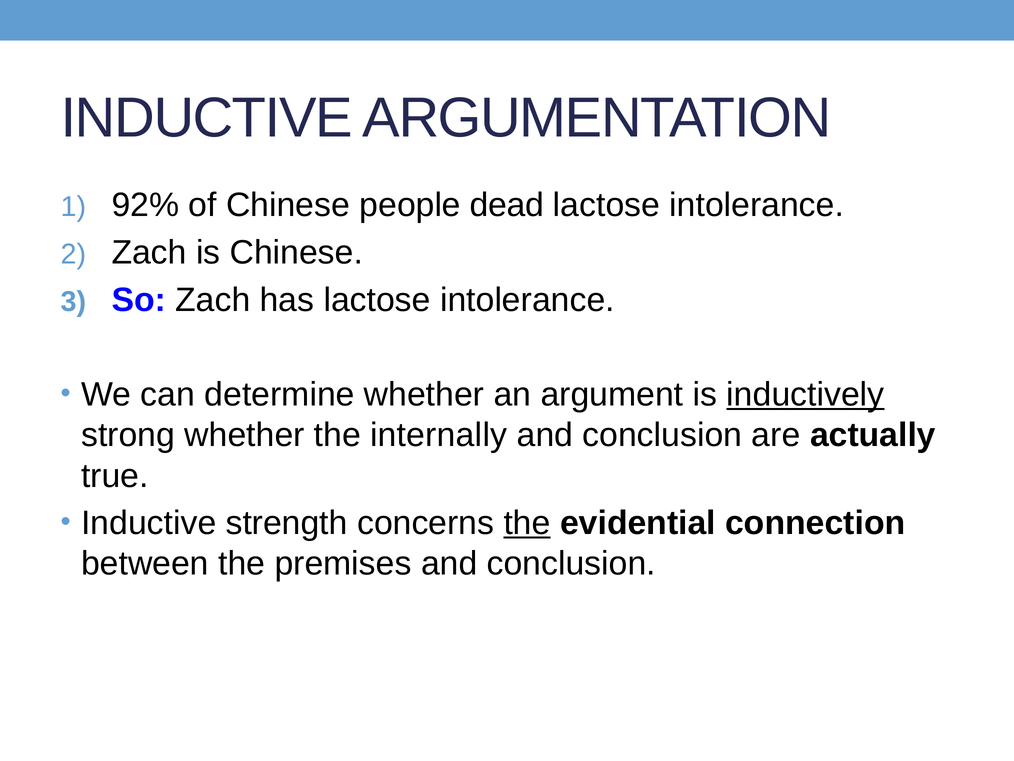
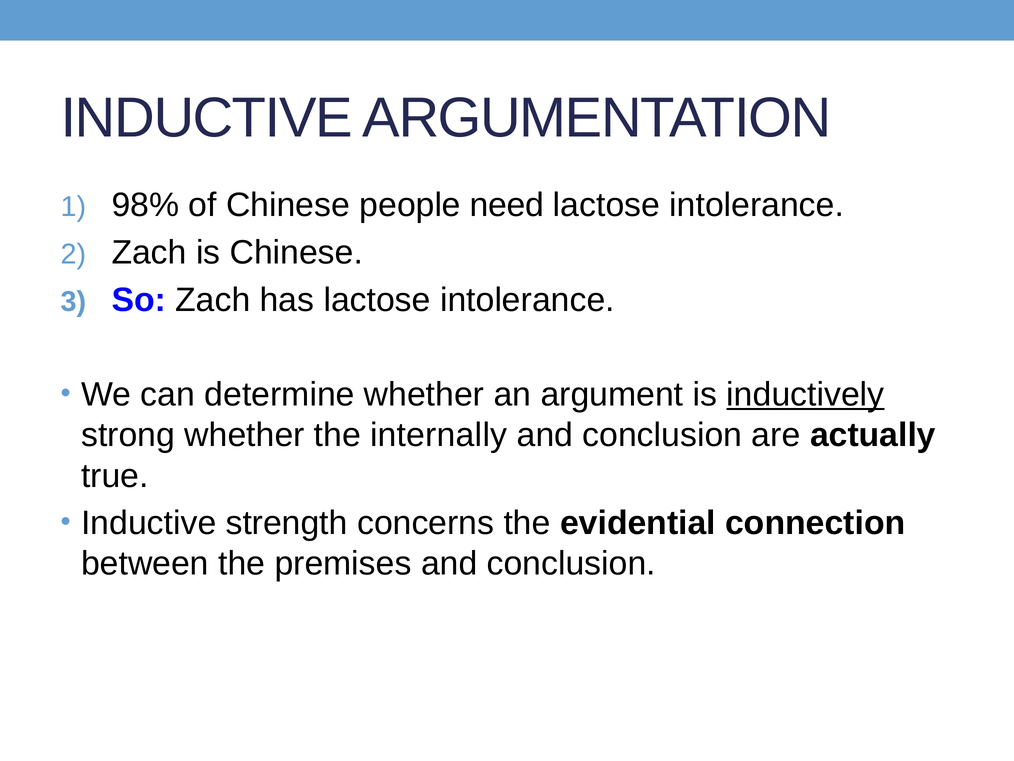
92%: 92% -> 98%
dead: dead -> need
the at (527, 523) underline: present -> none
